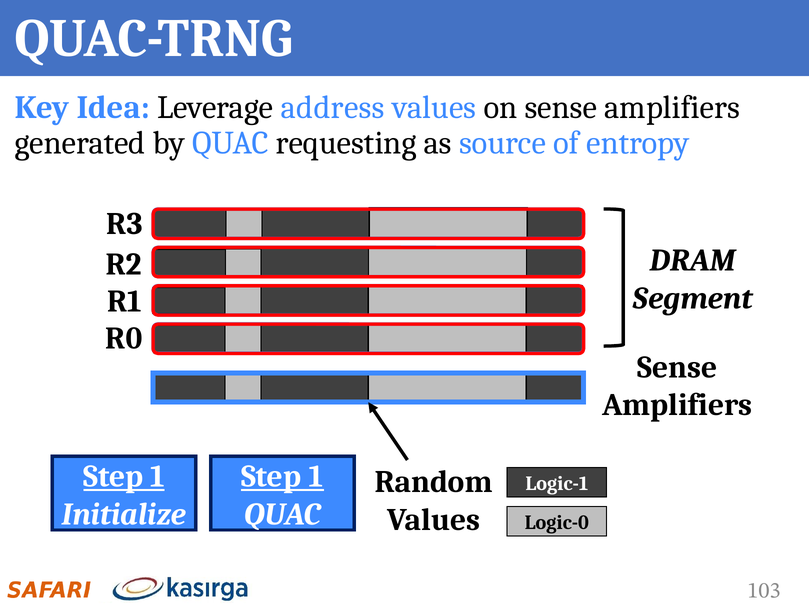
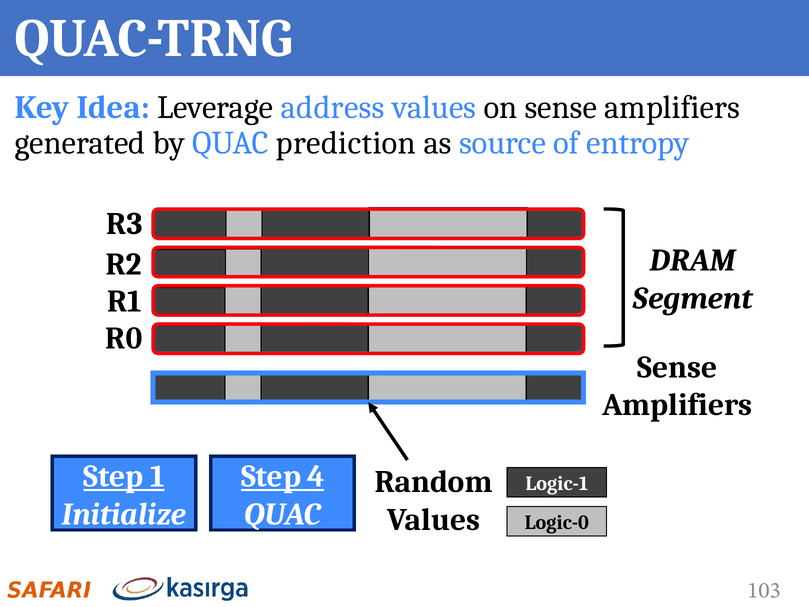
requesting: requesting -> prediction
1 at (316, 476): 1 -> 4
